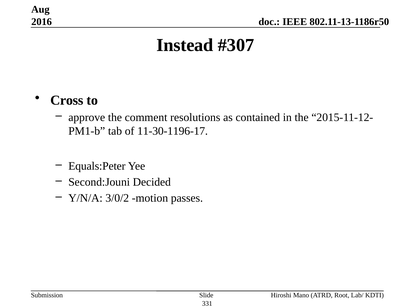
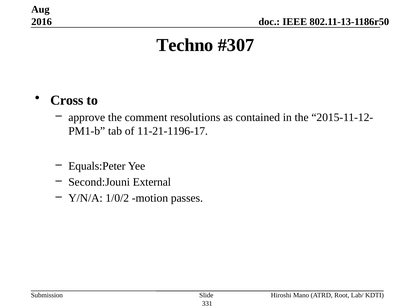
Instead: Instead -> Techno
11-30-1196-17: 11-30-1196-17 -> 11-21-1196-17
Decided: Decided -> External
3/0/2: 3/0/2 -> 1/0/2
